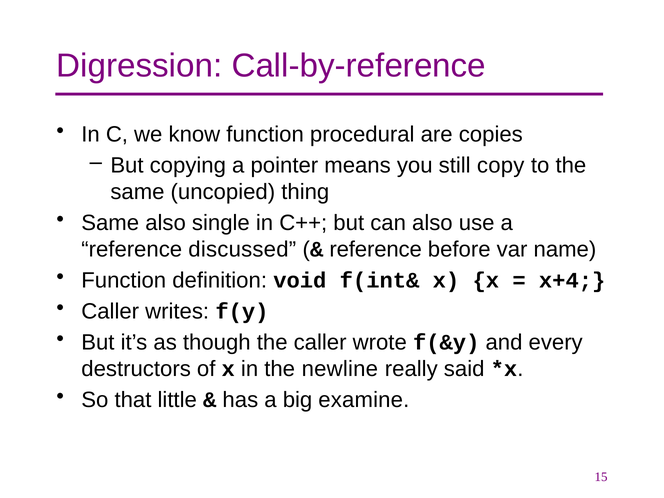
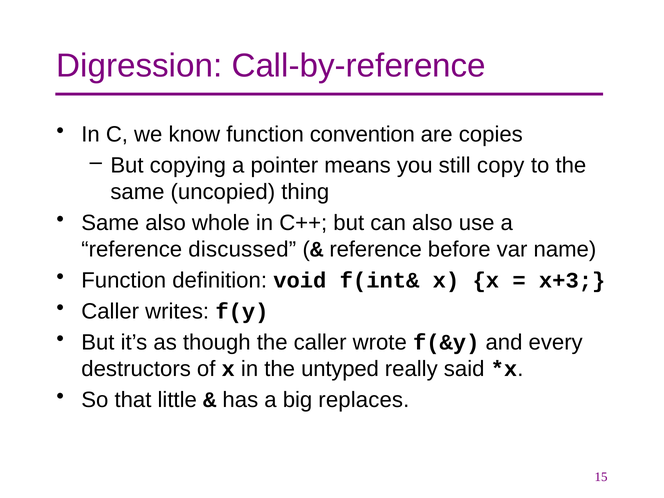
procedural: procedural -> convention
single: single -> whole
x+4: x+4 -> x+3
newline: newline -> untyped
examine: examine -> replaces
